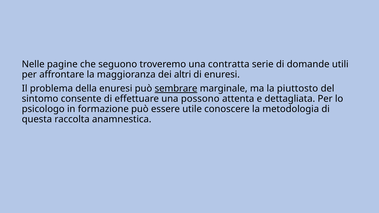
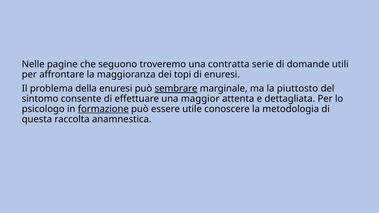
altri: altri -> topi
possono: possono -> maggior
formazione underline: none -> present
